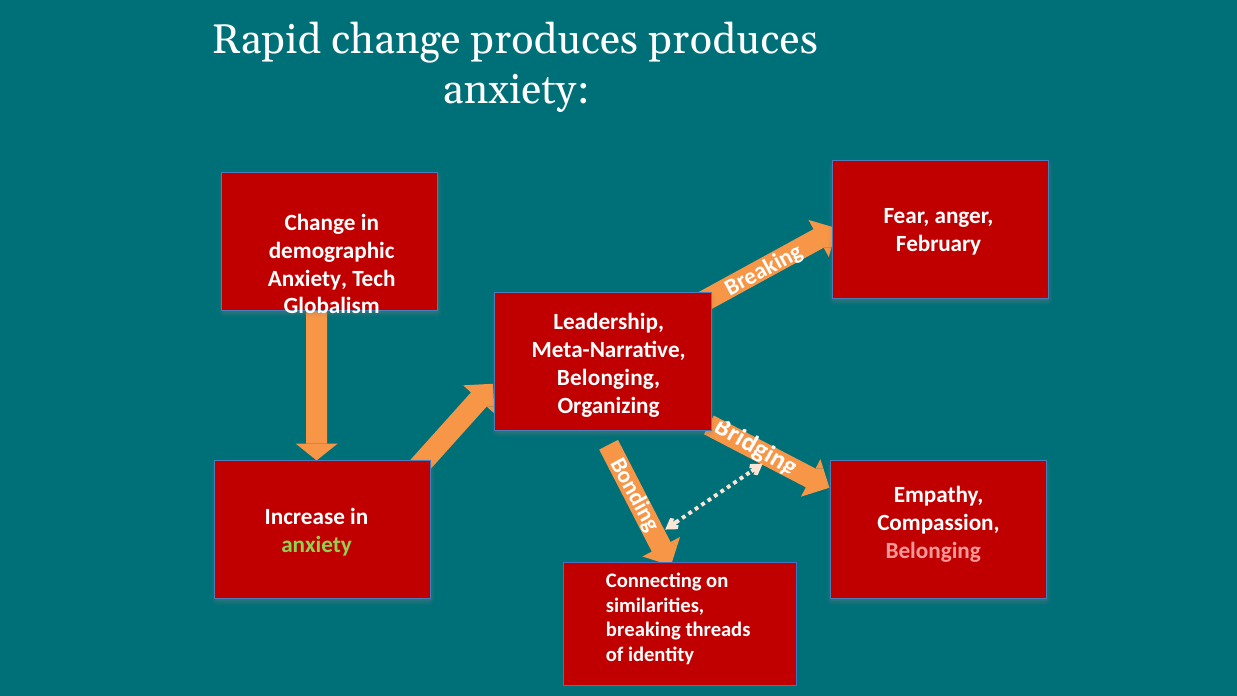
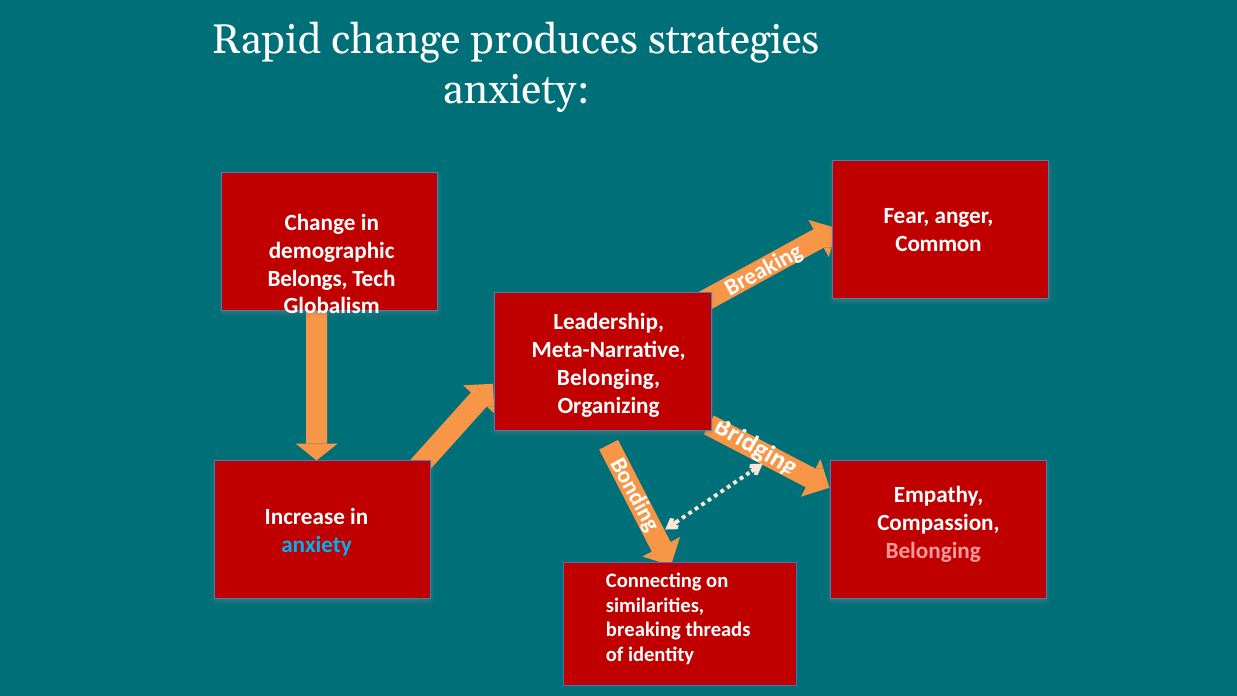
produces produces: produces -> strategies
February: February -> Common
Anxiety at (307, 278): Anxiety -> Belongs
anxiety at (317, 544) colour: light green -> light blue
